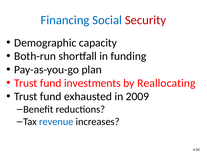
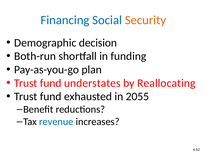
Security colour: red -> orange
capacity: capacity -> decision
investments: investments -> understates
2009: 2009 -> 2055
